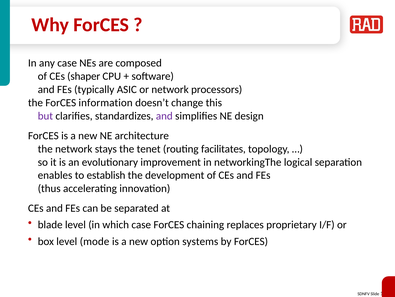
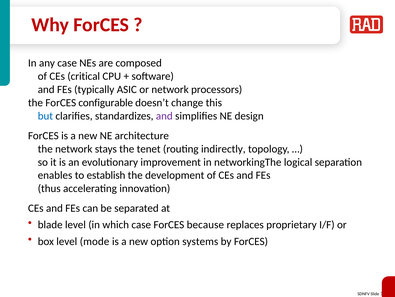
shaper: shaper -> critical
information: information -> configurable
but colour: purple -> blue
facilitates: facilitates -> indirectly
chaining: chaining -> because
